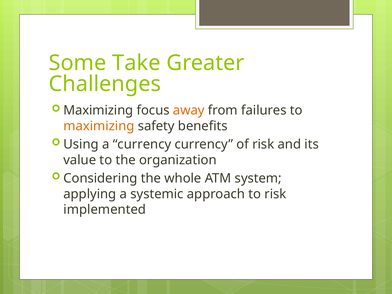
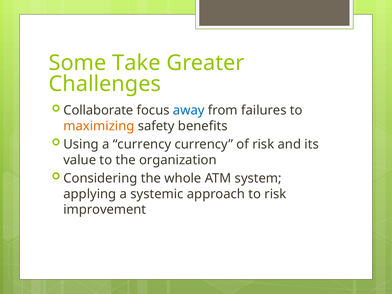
Maximizing at (98, 110): Maximizing -> Collaborate
away colour: orange -> blue
implemented: implemented -> improvement
